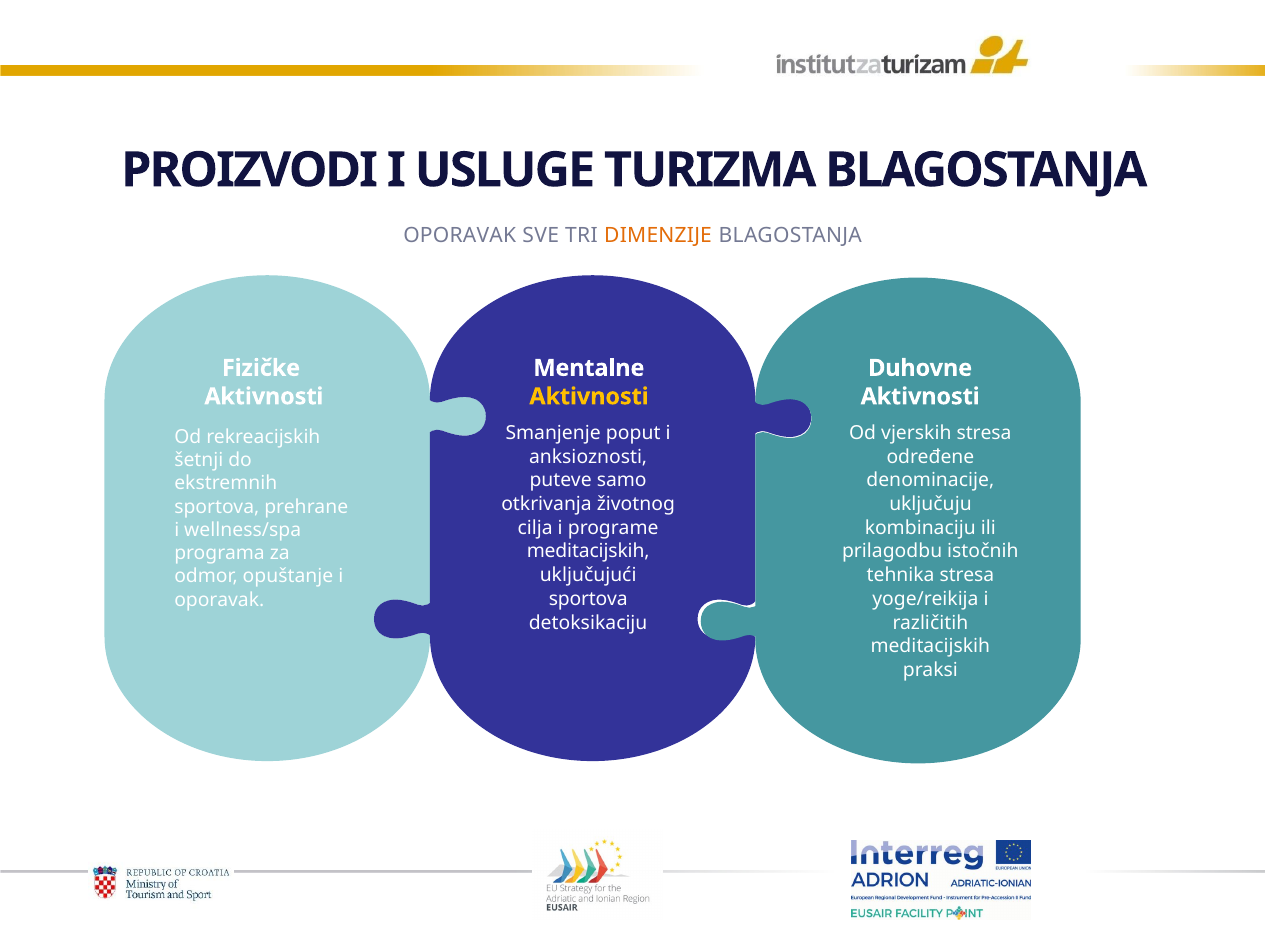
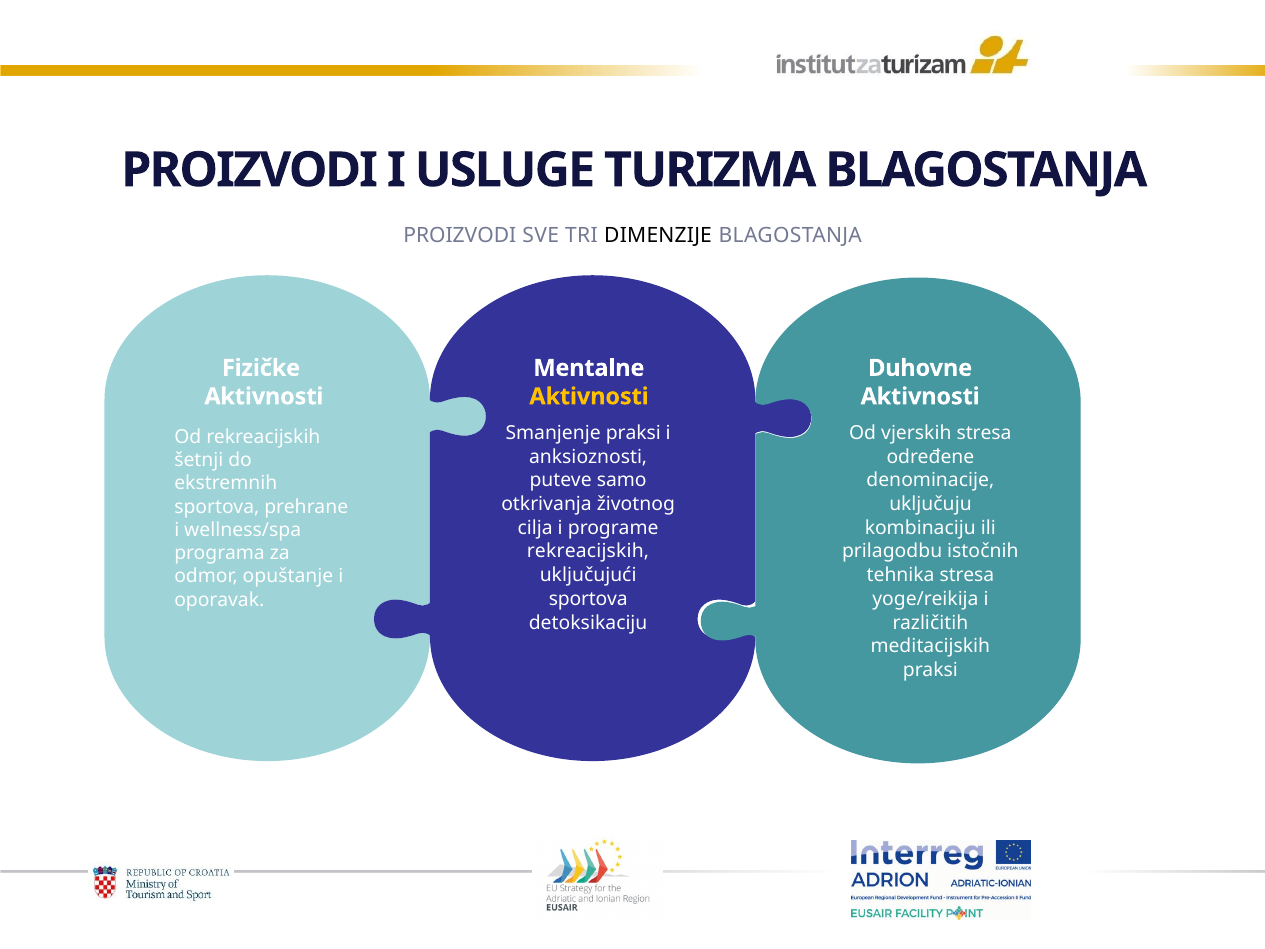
OPORAVAK at (460, 235): OPORAVAK -> PROIZVODI
DIMENZIJE colour: orange -> black
Smanjenje poput: poput -> praksi
meditacijskih at (588, 551): meditacijskih -> rekreacijskih
